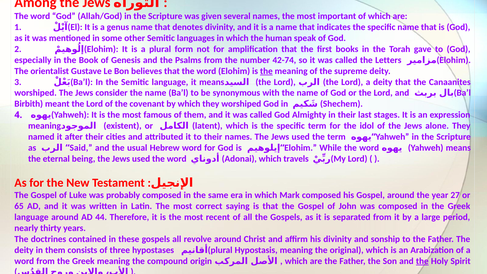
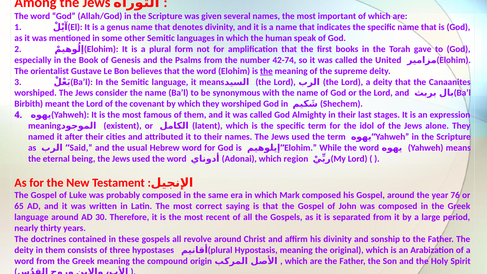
Letters: Letters -> United
travels: travels -> region
27: 27 -> 76
44: 44 -> 30
the at (422, 261) underline: present -> none
